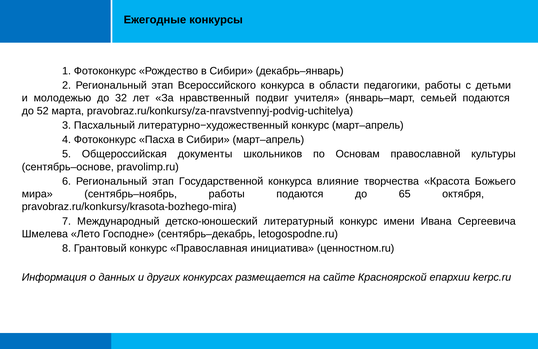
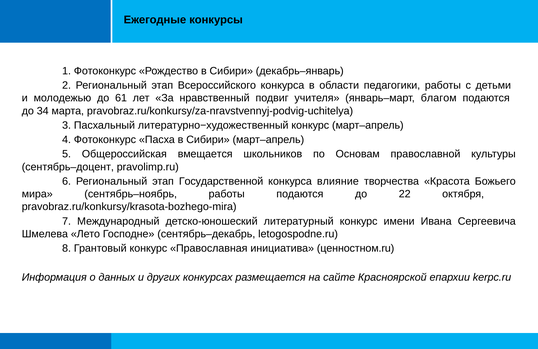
32: 32 -> 61
семьей: семьей -> благом
52: 52 -> 34
документы: документы -> вмещается
сентябрь–основе: сентябрь–основе -> сентябрь–доцент
65: 65 -> 22
